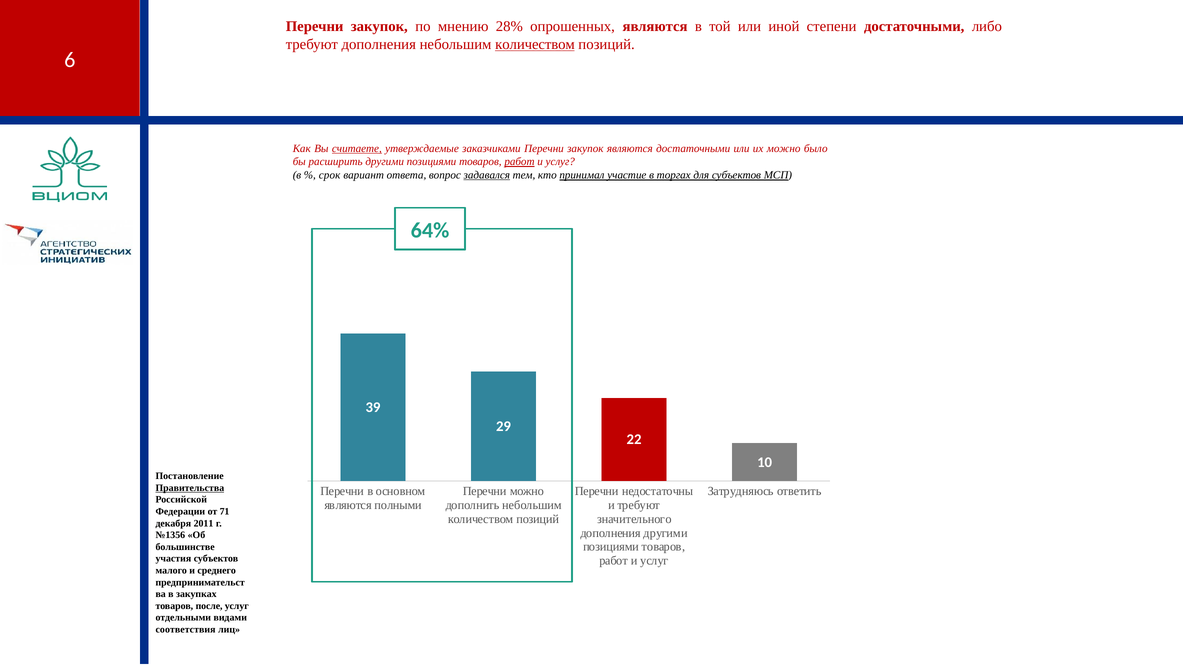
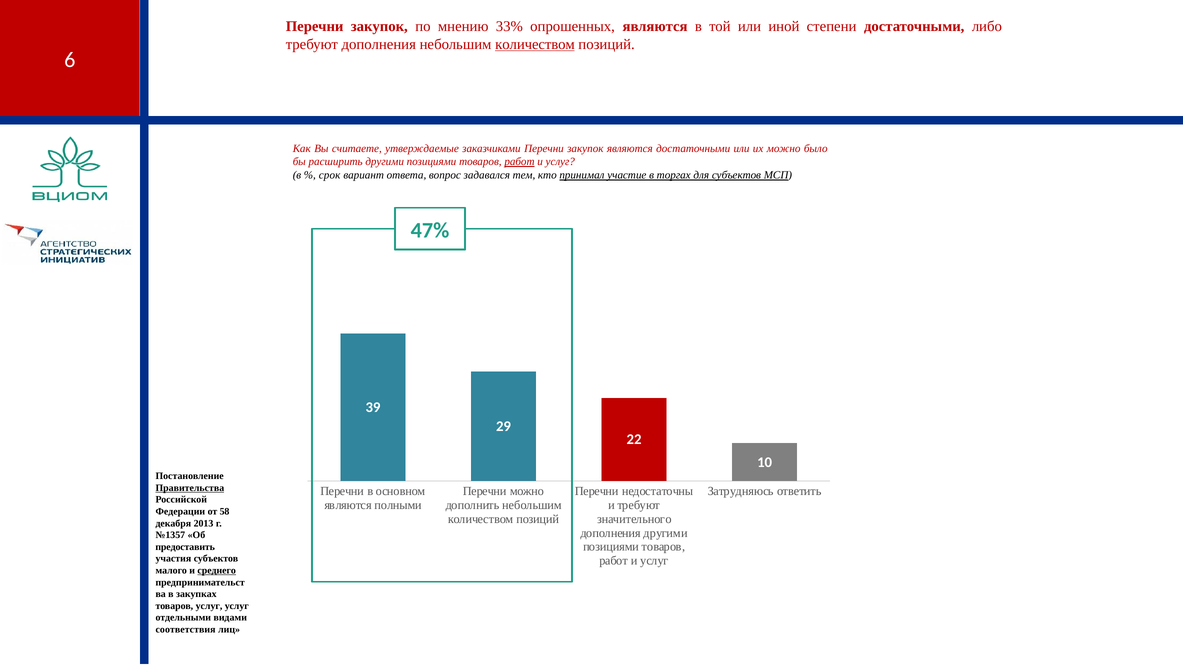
28%: 28% -> 33%
считаете underline: present -> none
задавался underline: present -> none
64%: 64% -> 47%
71: 71 -> 58
2011: 2011 -> 2013
№1356: №1356 -> №1357
большинстве: большинстве -> предоставить
среднего underline: none -> present
товаров после: после -> услуг
